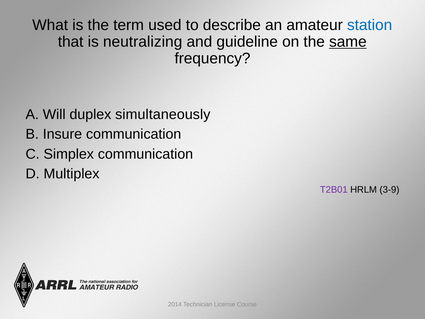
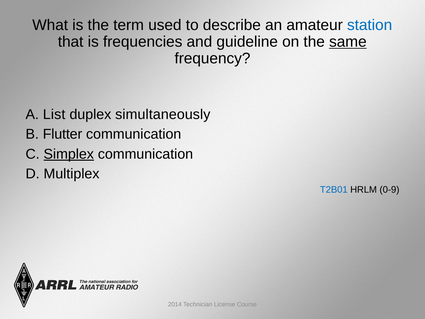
neutralizing: neutralizing -> frequencies
Will: Will -> List
Insure: Insure -> Flutter
Simplex underline: none -> present
T2B01 colour: purple -> blue
3-9: 3-9 -> 0-9
